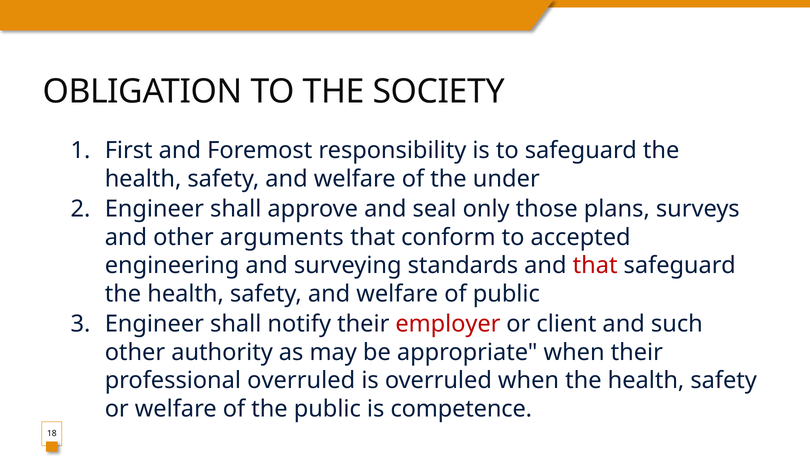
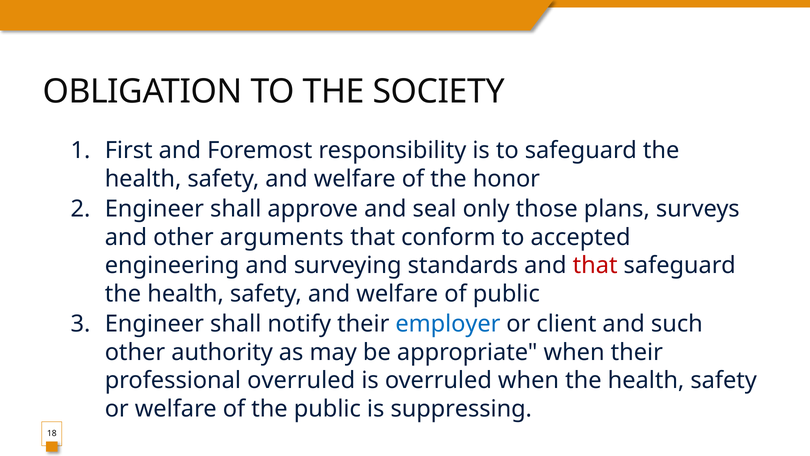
under: under -> honor
employer colour: red -> blue
competence: competence -> suppressing
